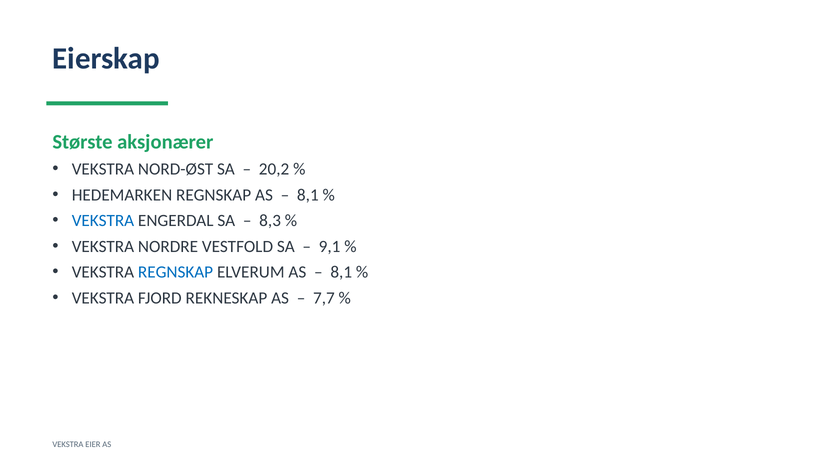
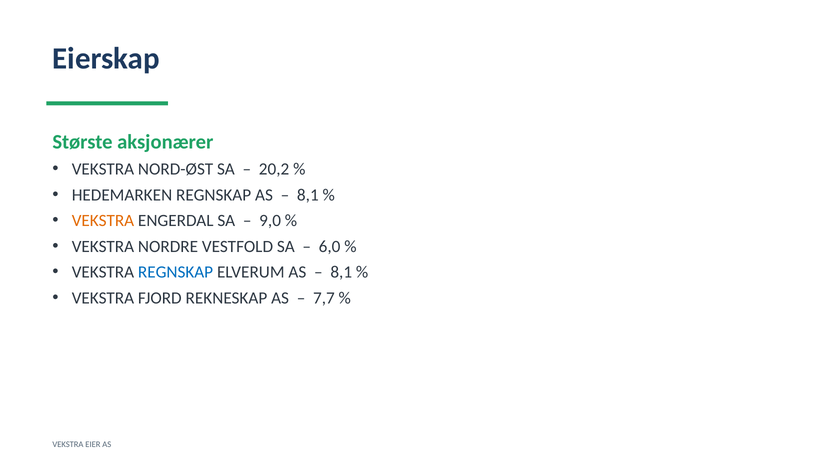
VEKSTRA at (103, 221) colour: blue -> orange
8,3: 8,3 -> 9,0
9,1: 9,1 -> 6,0
